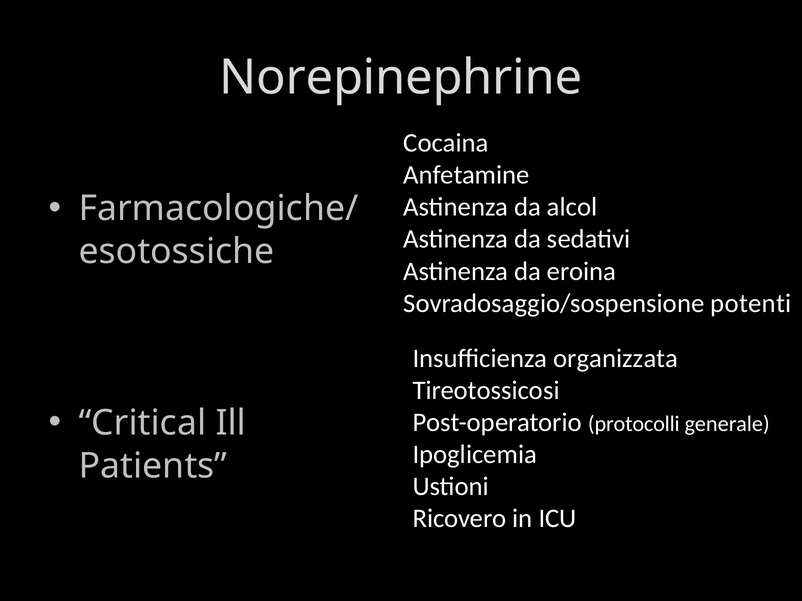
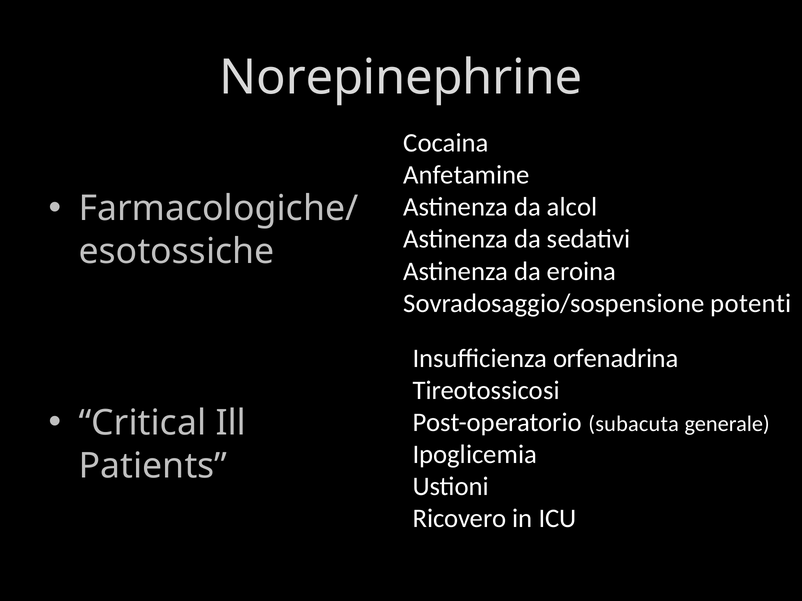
organizzata: organizzata -> orfenadrina
protocolli: protocolli -> subacuta
